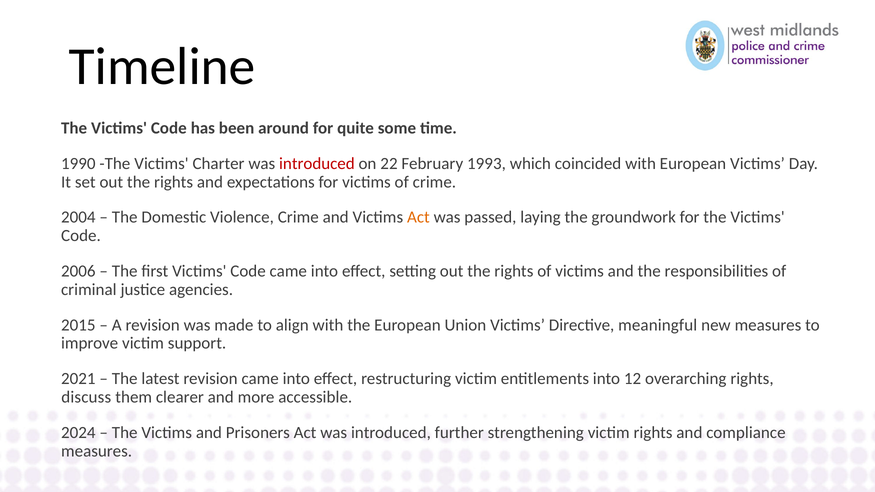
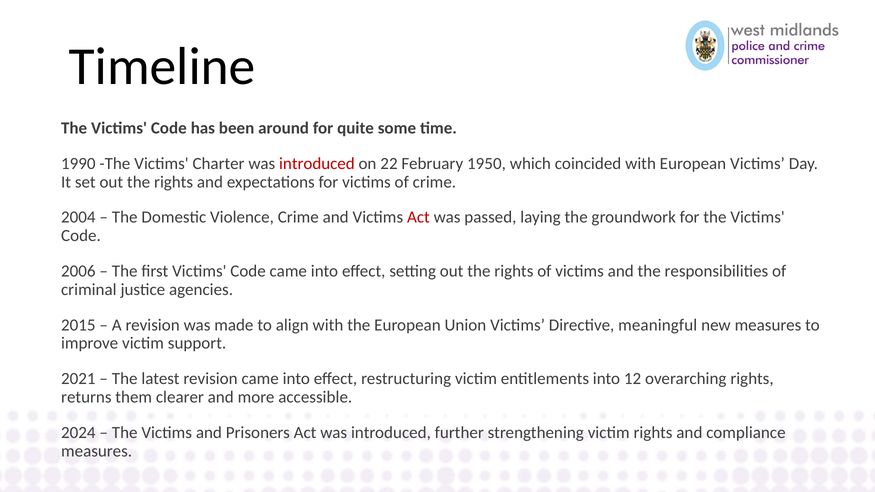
1993: 1993 -> 1950
Act at (418, 217) colour: orange -> red
discuss: discuss -> returns
